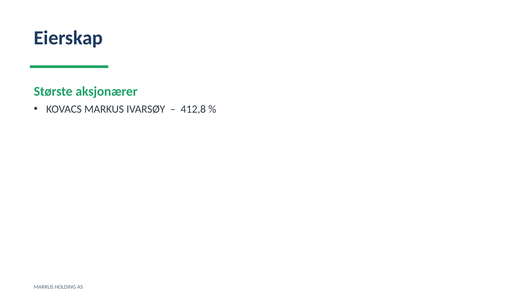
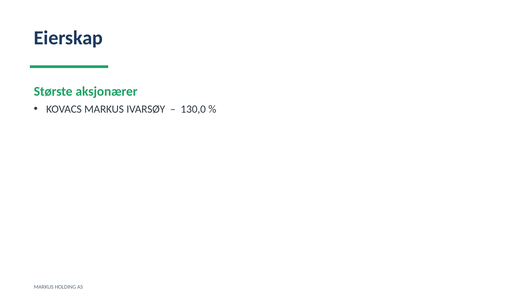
412,8: 412,8 -> 130,0
